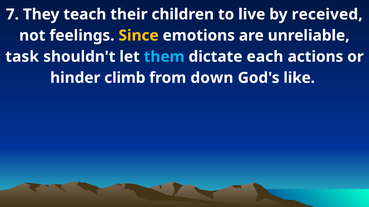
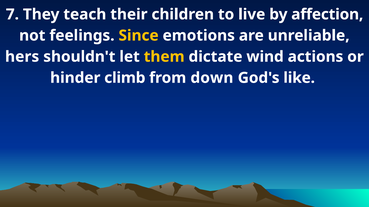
received: received -> affection
task: task -> hers
them colour: light blue -> yellow
each: each -> wind
